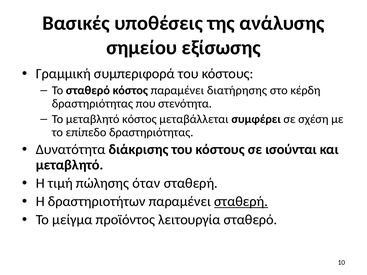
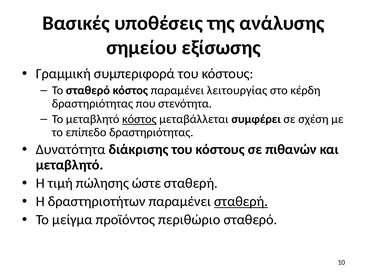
διατήρησης: διατήρησης -> λειτουργίας
κόστος at (139, 119) underline: none -> present
ισούνται: ισούνται -> πιθανών
όταν: όταν -> ώστε
λειτουργία: λειτουργία -> περιθώριο
